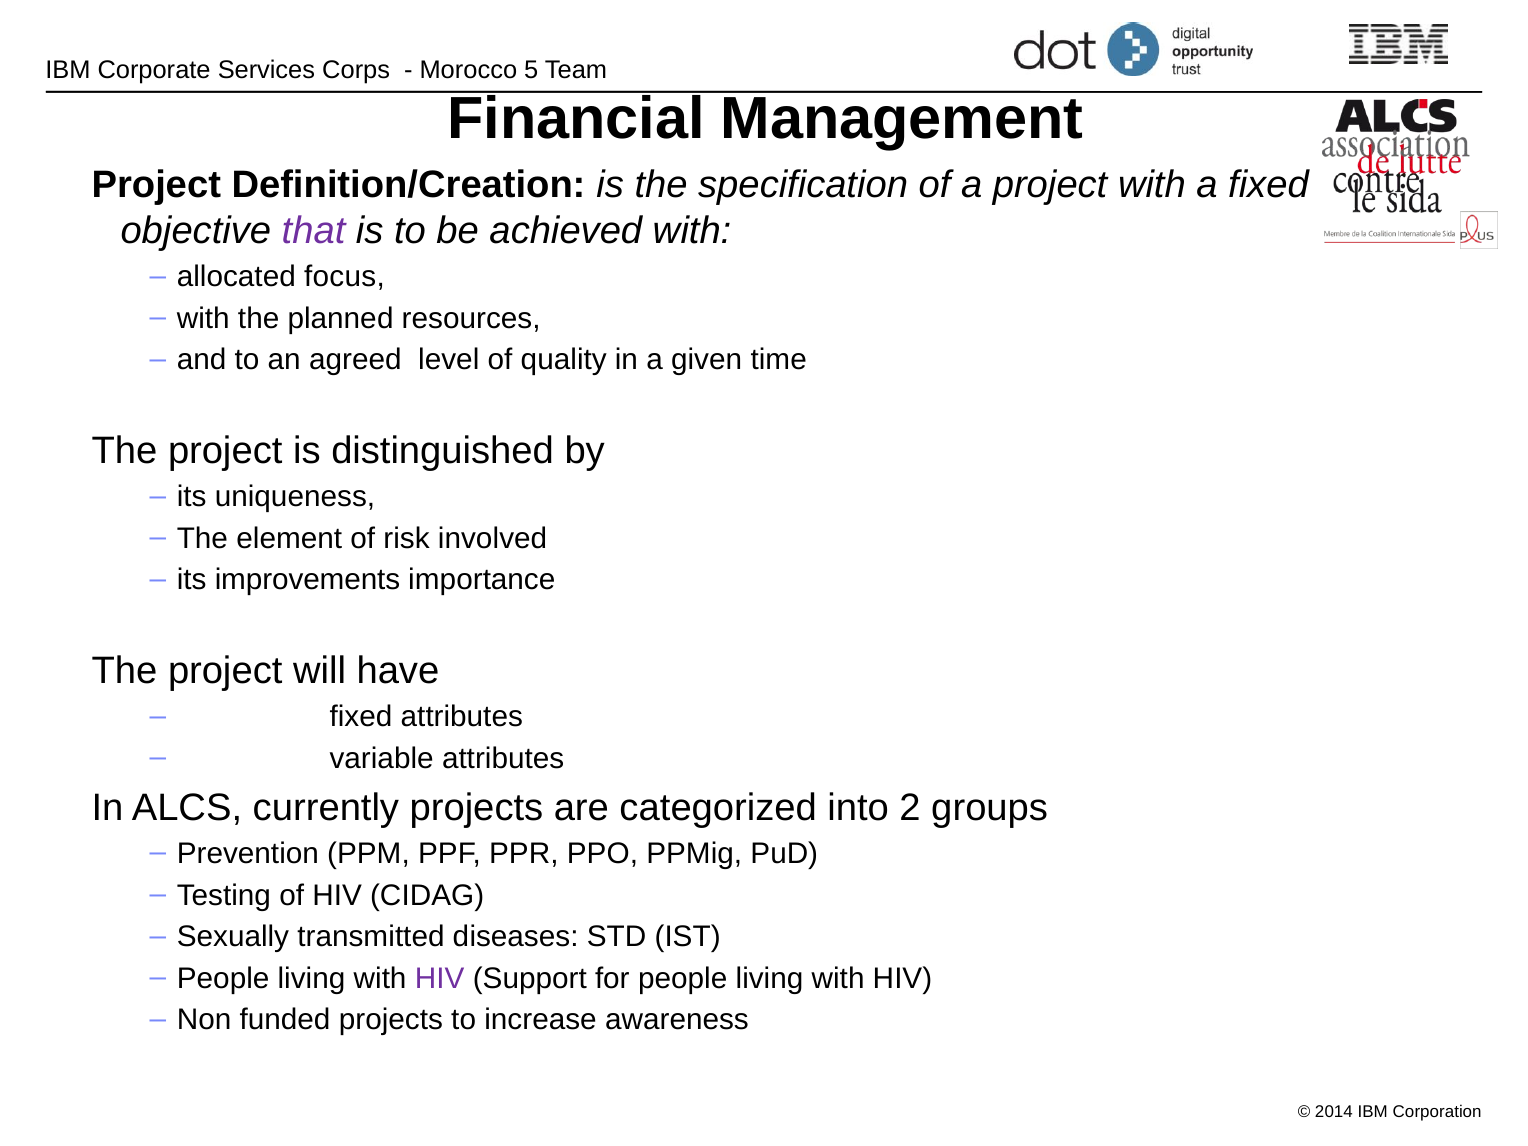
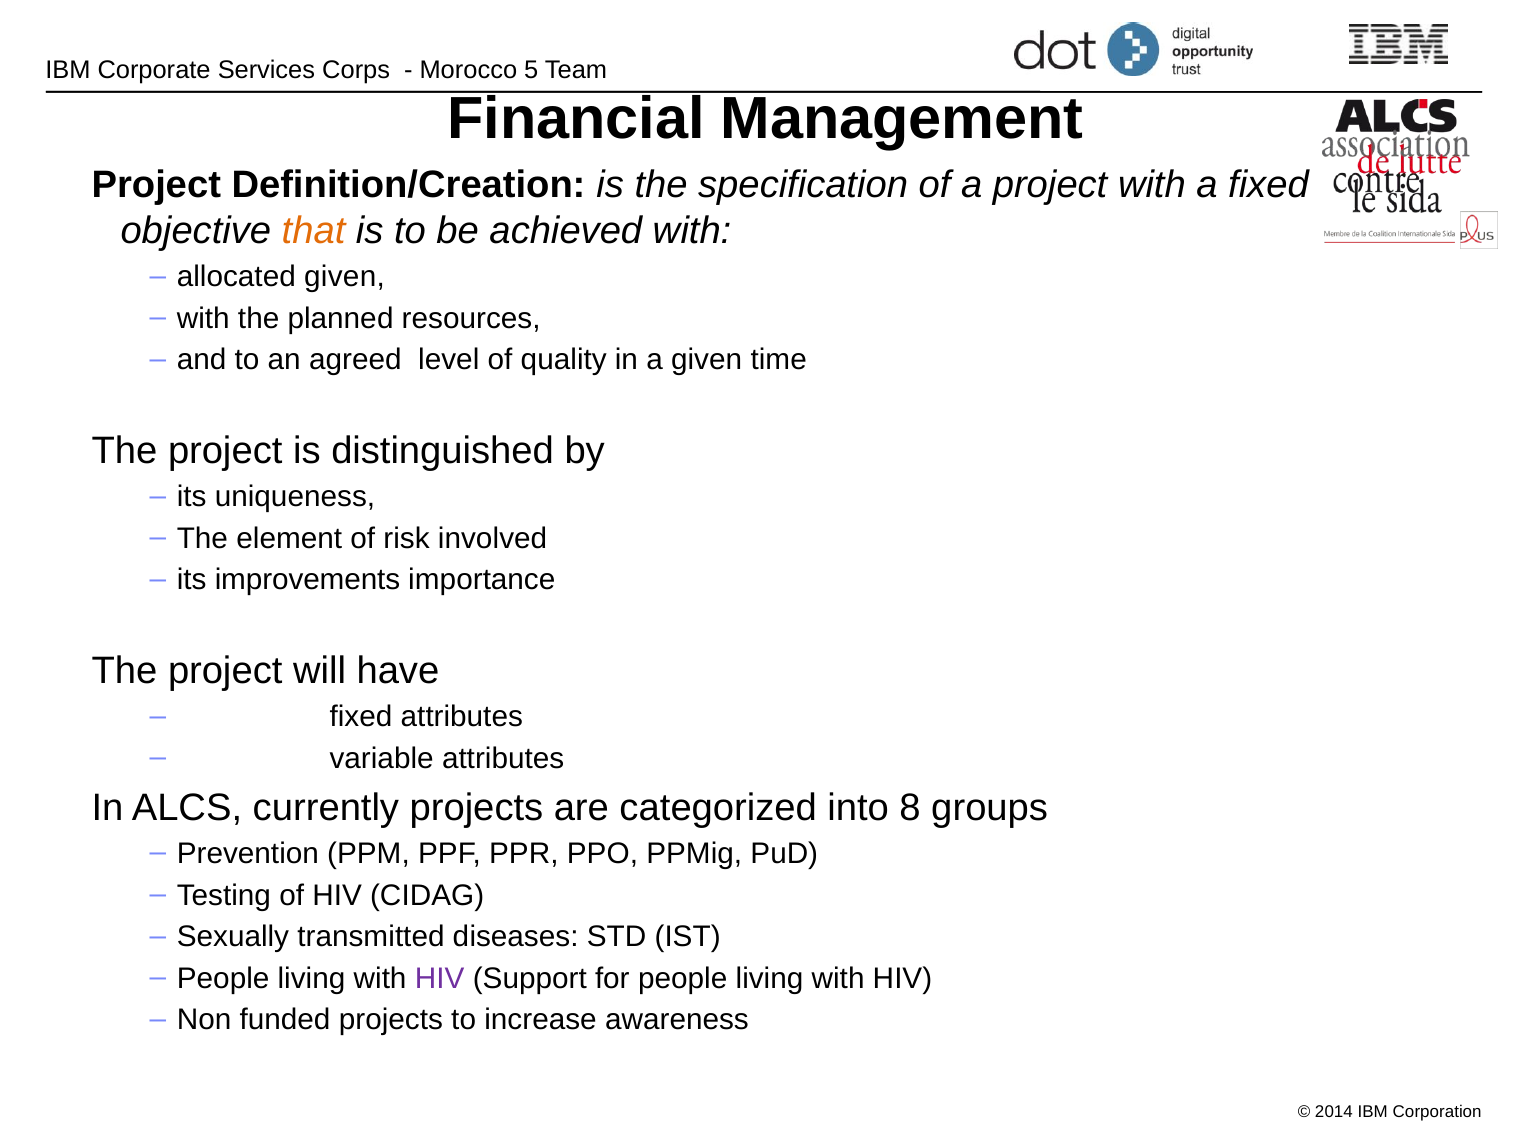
that colour: purple -> orange
allocated focus: focus -> given
2: 2 -> 8
